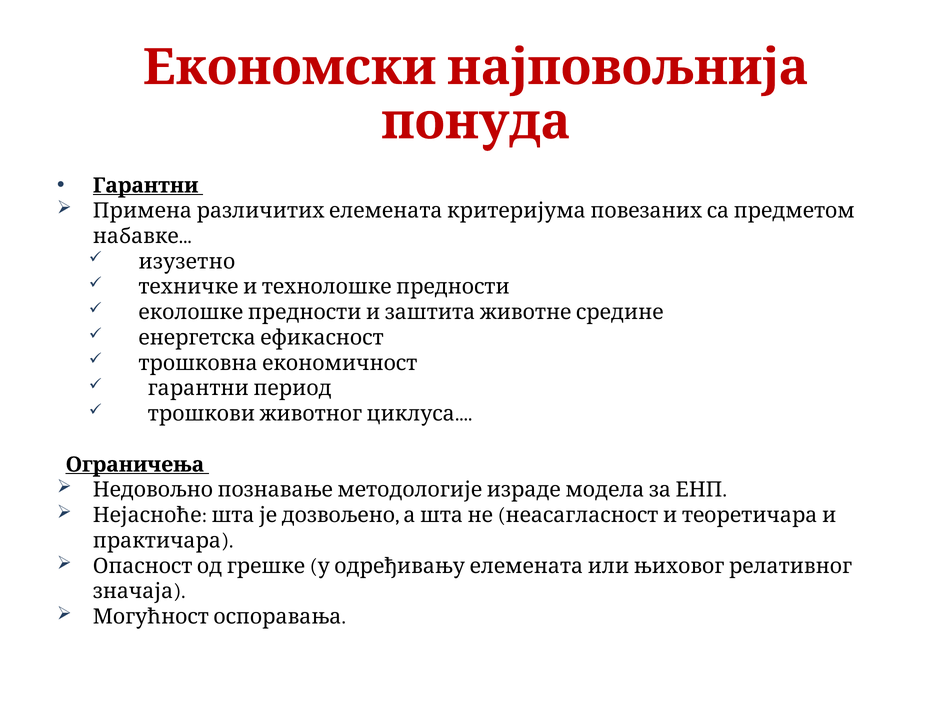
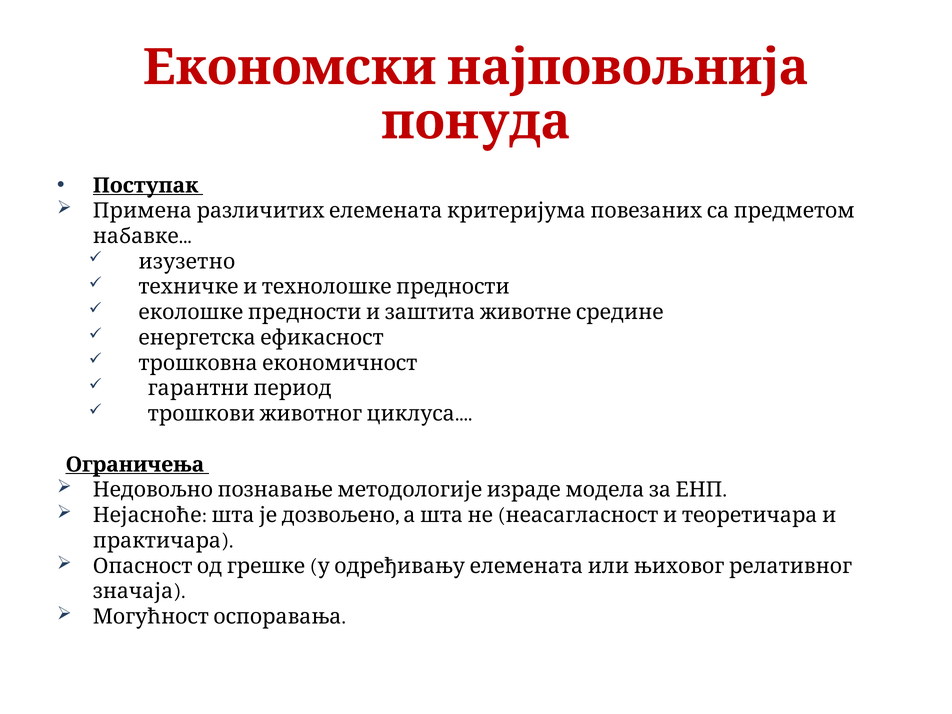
Гарантни: Гарантни -> Поступак
